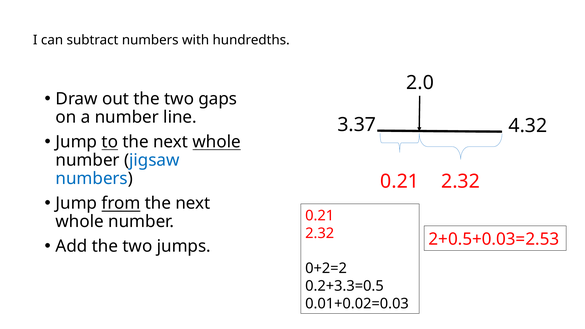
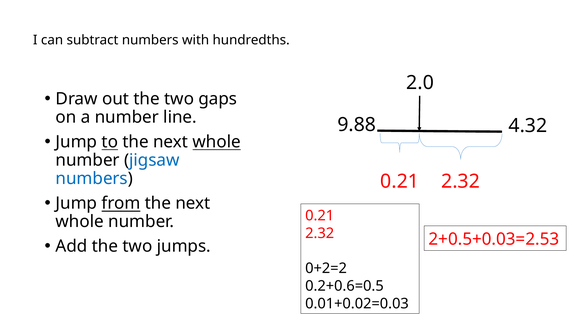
3.37: 3.37 -> 9.88
0.2+3.3=0.5: 0.2+3.3=0.5 -> 0.2+0.6=0.5
